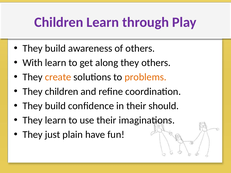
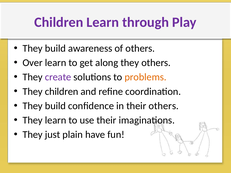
With: With -> Over
create colour: orange -> purple
their should: should -> others
